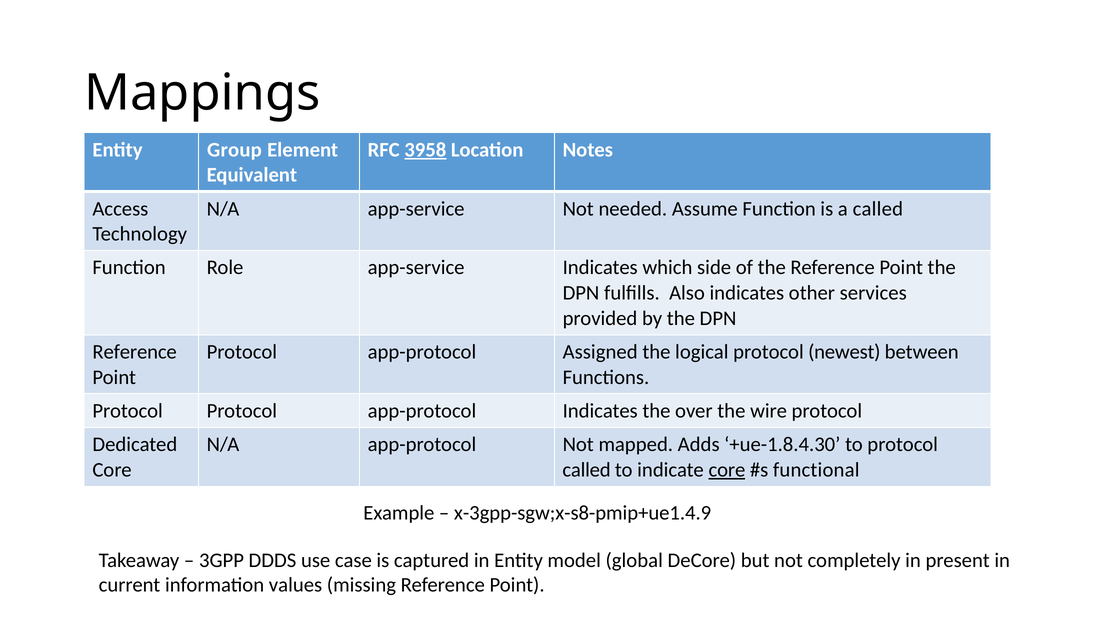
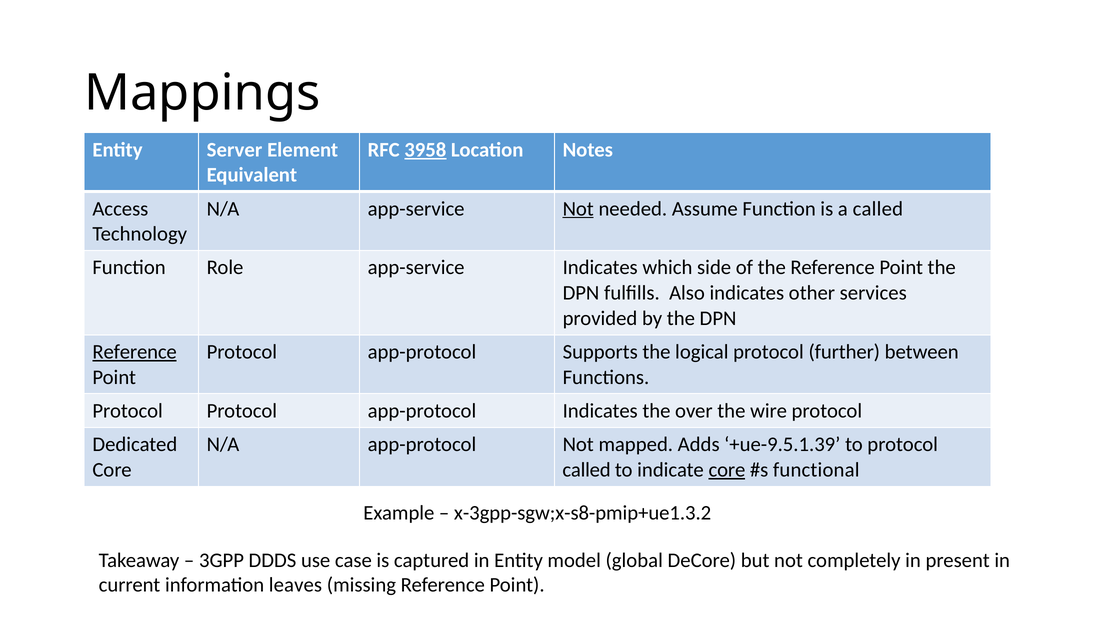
Group: Group -> Server
Not at (578, 209) underline: none -> present
Reference at (135, 352) underline: none -> present
Assigned: Assigned -> Supports
newest: newest -> further
+ue-1.8.4.30: +ue-1.8.4.30 -> +ue-9.5.1.39
x-3gpp-sgw;x-s8-pmip+ue1.4.9: x-3gpp-sgw;x-s8-pmip+ue1.4.9 -> x-3gpp-sgw;x-s8-pmip+ue1.3.2
values: values -> leaves
